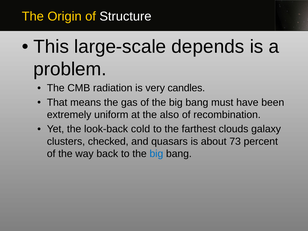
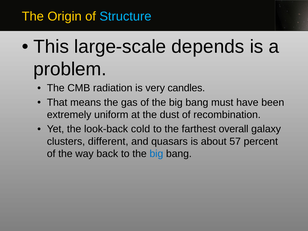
Structure colour: white -> light blue
also: also -> dust
clouds: clouds -> overall
checked: checked -> different
73: 73 -> 57
